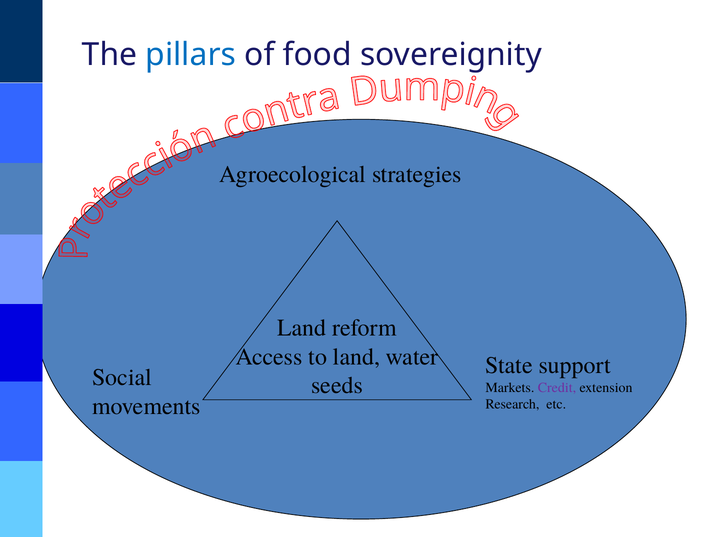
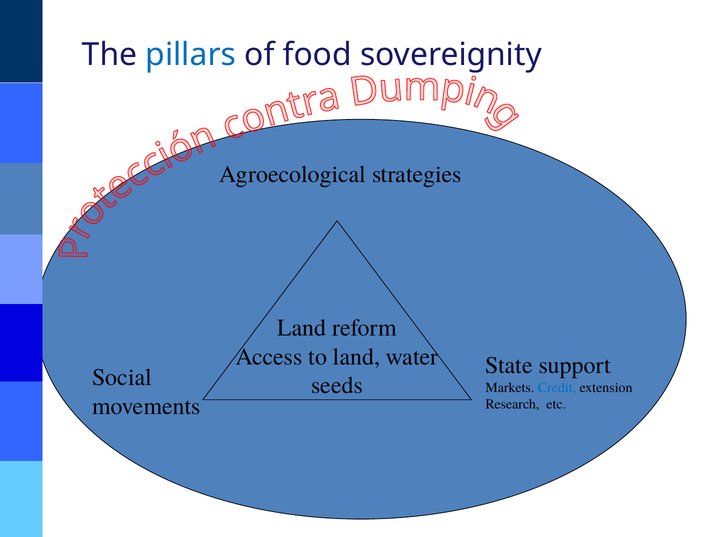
Credit colour: purple -> blue
